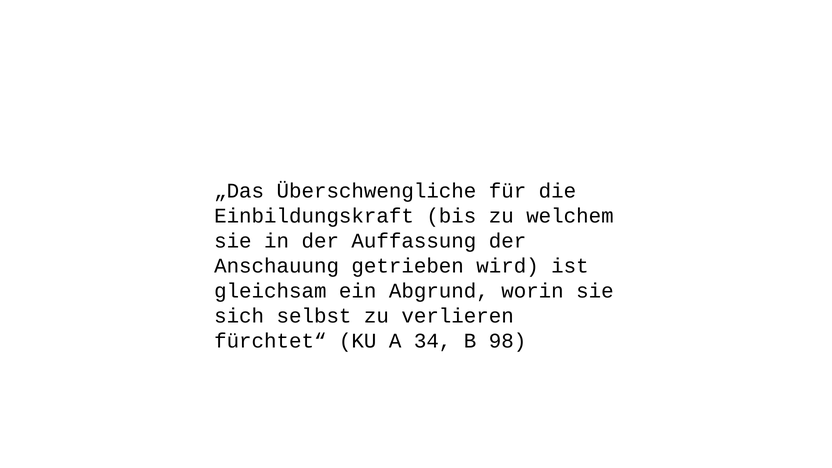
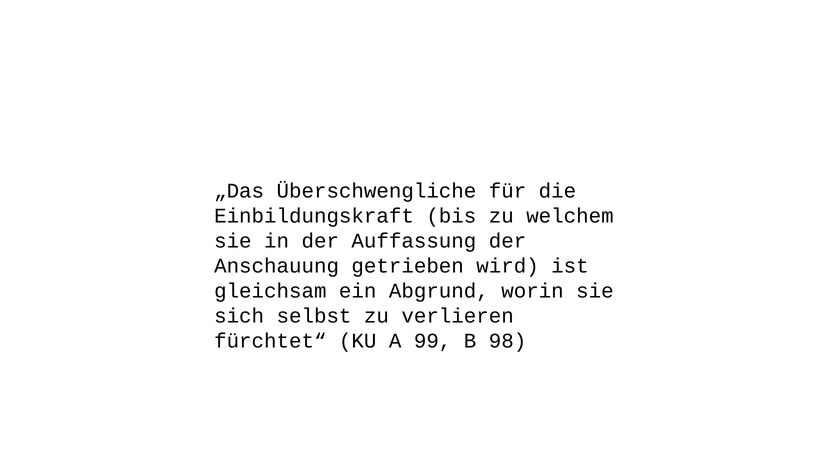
34: 34 -> 99
